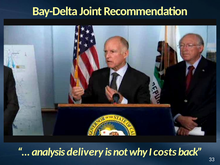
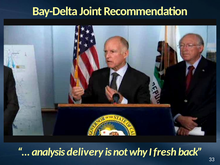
costs: costs -> fresh
